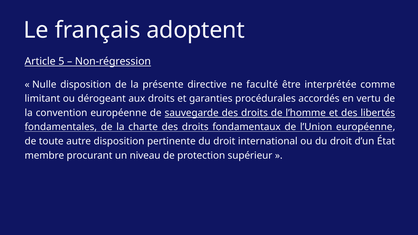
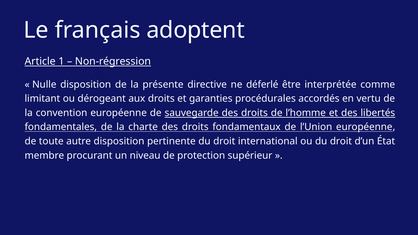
5: 5 -> 1
faculté: faculté -> déferlé
